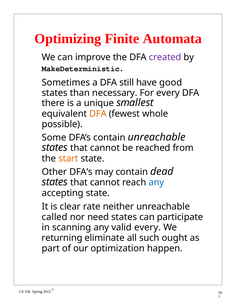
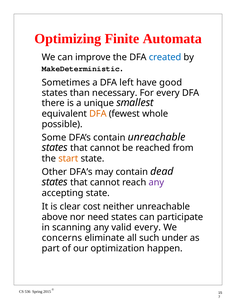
created colour: purple -> blue
still: still -> left
any at (156, 182) colour: blue -> purple
rate: rate -> cost
called: called -> above
returning: returning -> concerns
ought: ought -> under
